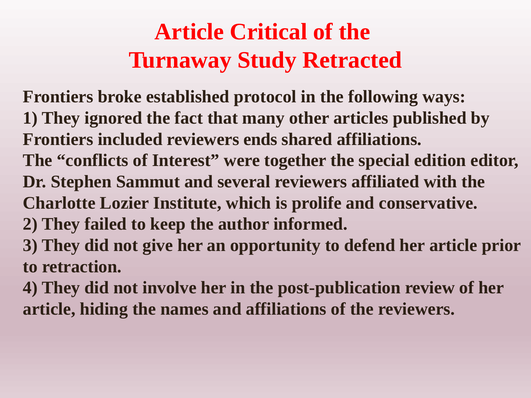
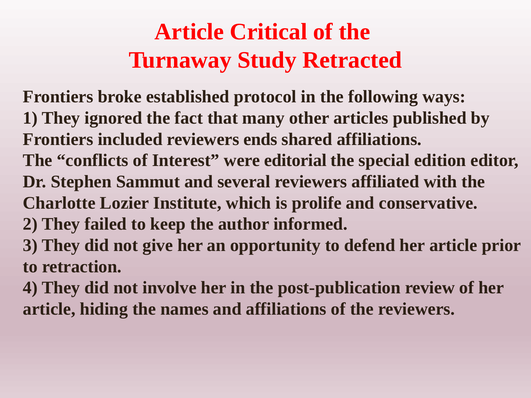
together: together -> editorial
